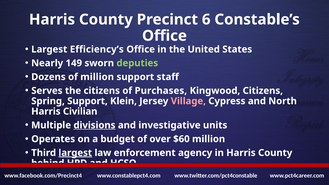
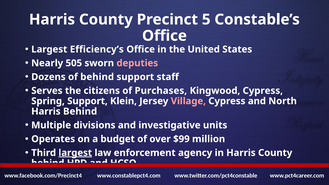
6: 6 -> 5
149: 149 -> 505
deputies colour: light green -> pink
of million: million -> behind
Kingwood Citizens: Citizens -> Cypress
Harris Civilian: Civilian -> Behind
divisions underline: present -> none
$60: $60 -> $99
